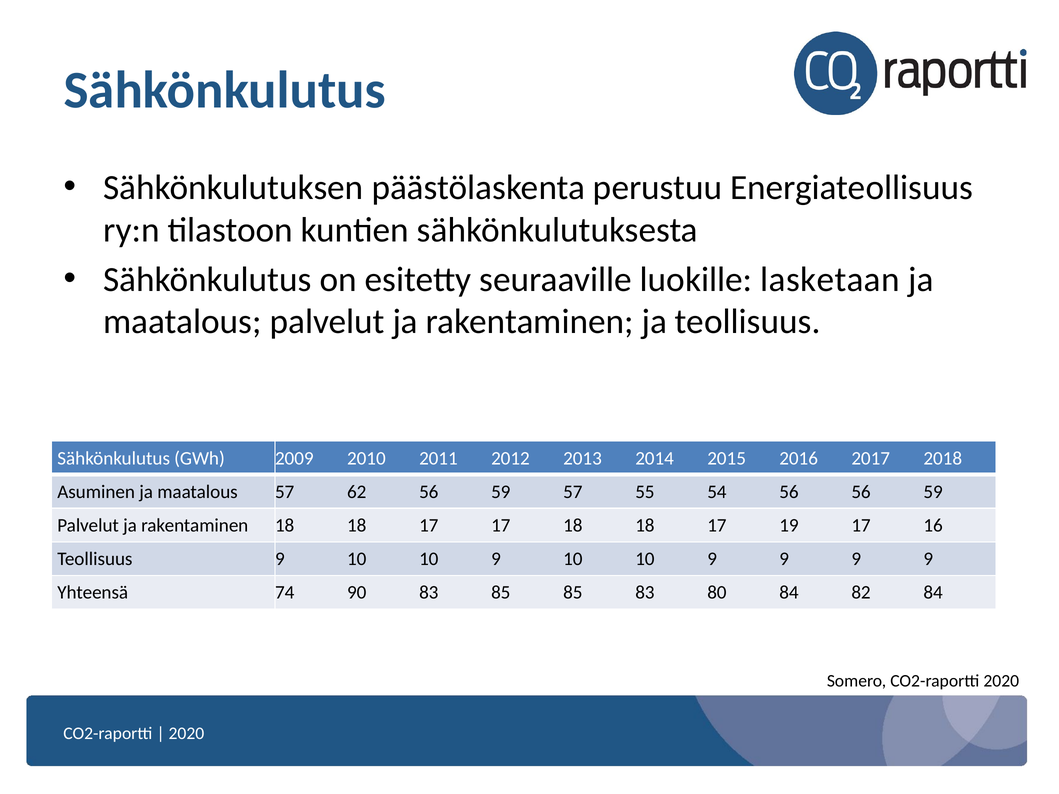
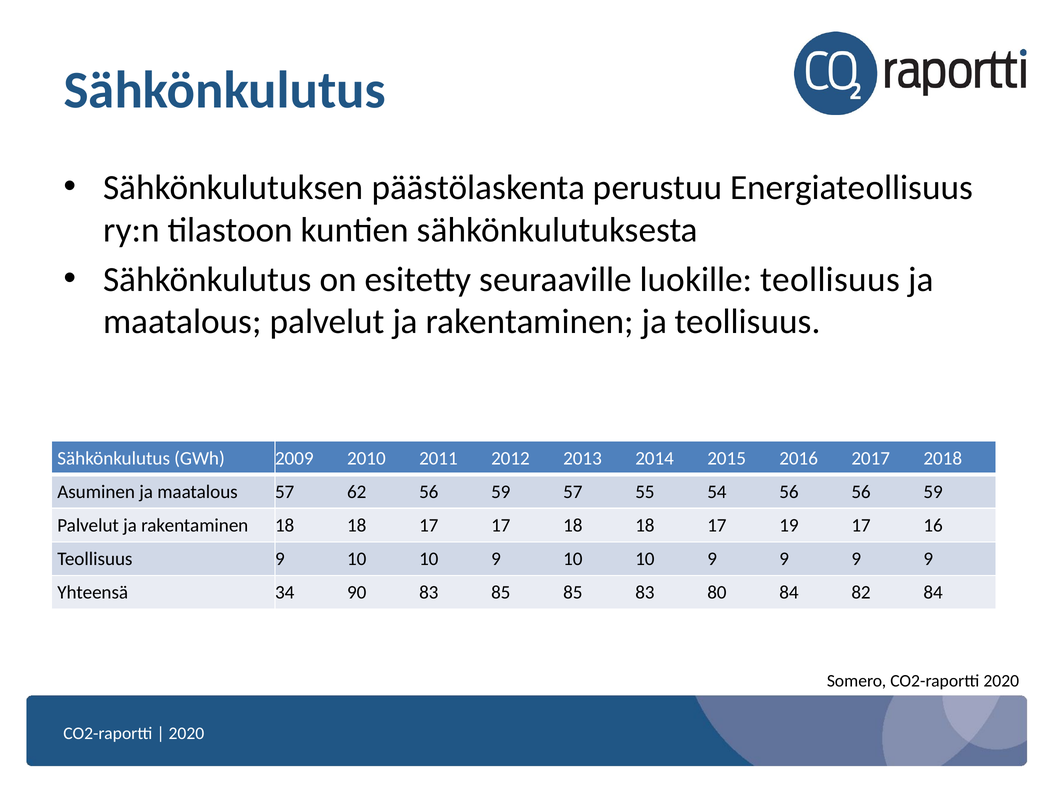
luokille lasketaan: lasketaan -> teollisuus
74: 74 -> 34
